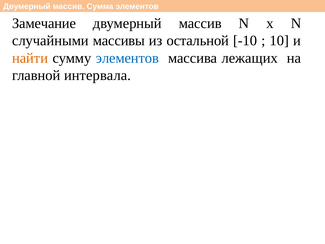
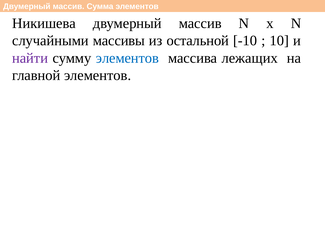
Замечание: Замечание -> Никишева
найти colour: orange -> purple
главной интервала: интервала -> элементов
